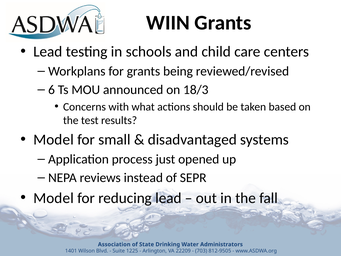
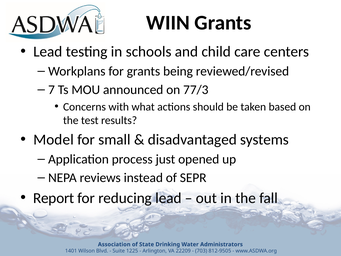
6: 6 -> 7
18/3: 18/3 -> 77/3
Model at (54, 198): Model -> Report
